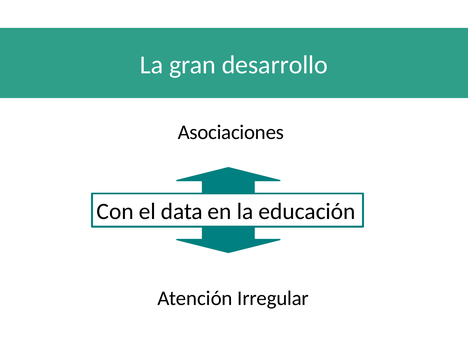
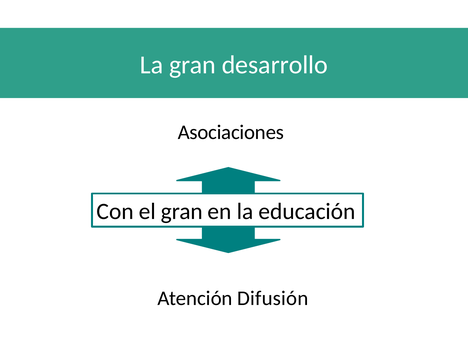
el data: data -> gran
Irregular: Irregular -> Difusión
